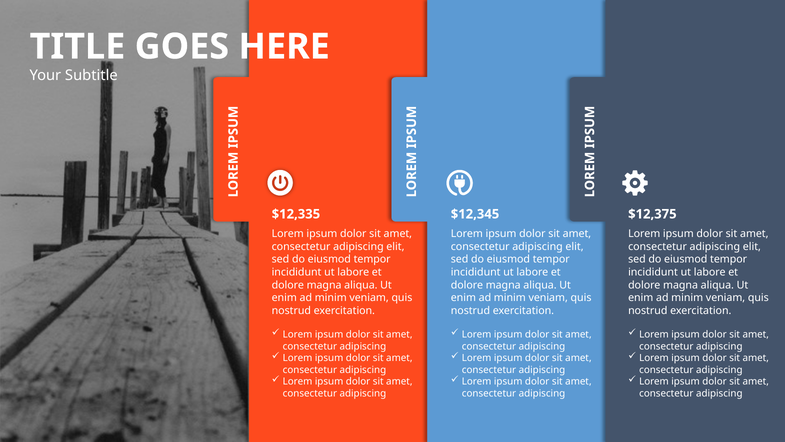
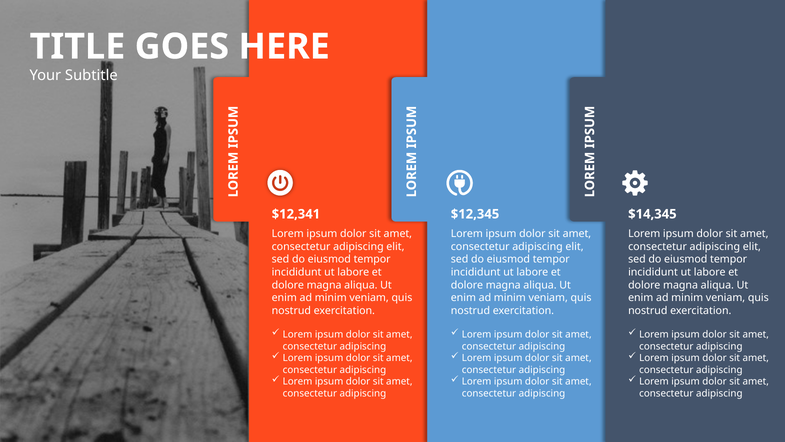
$12,335: $12,335 -> $12,341
$12,375: $12,375 -> $14,345
